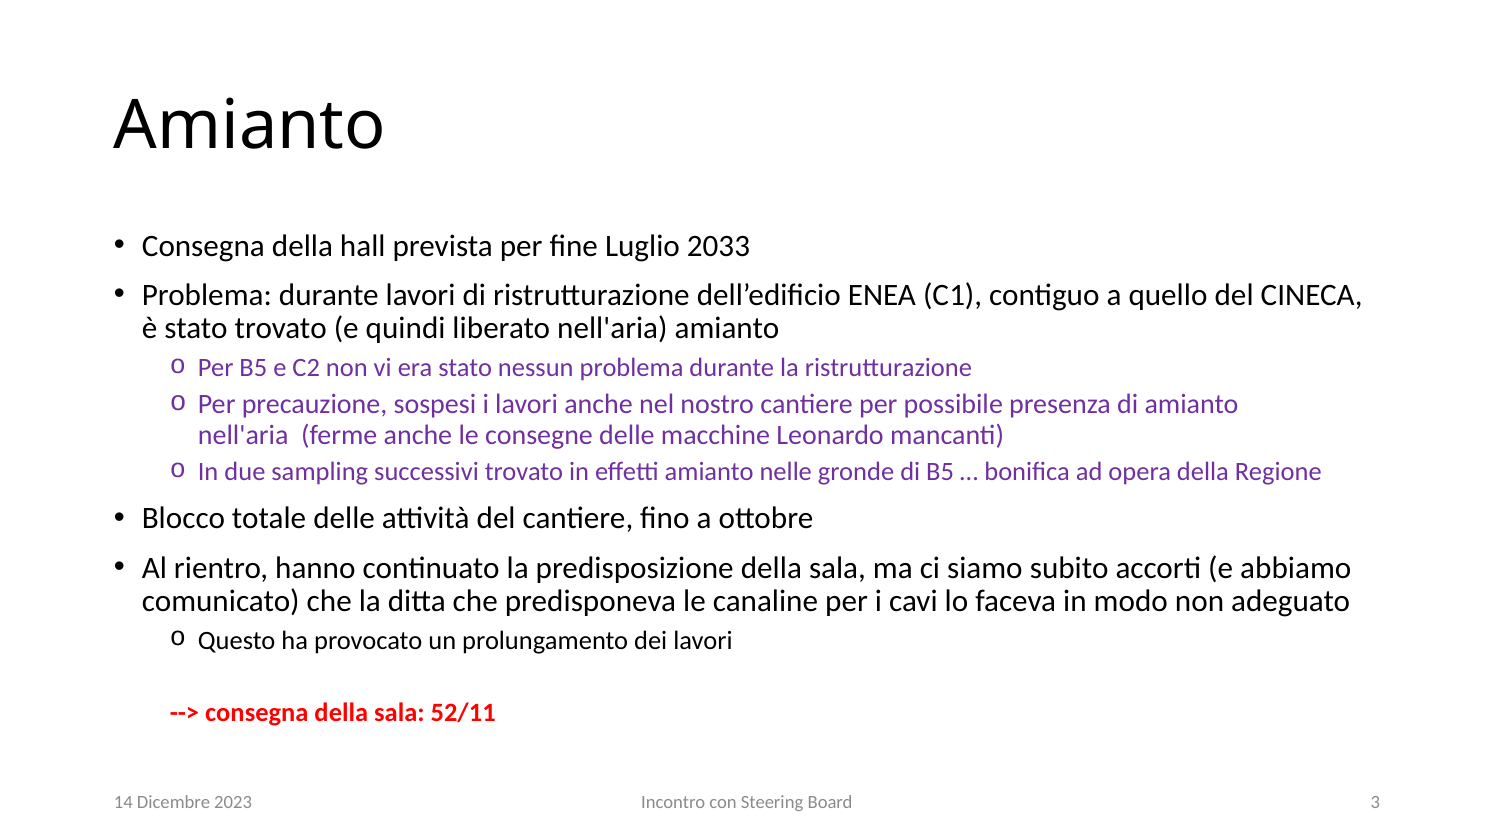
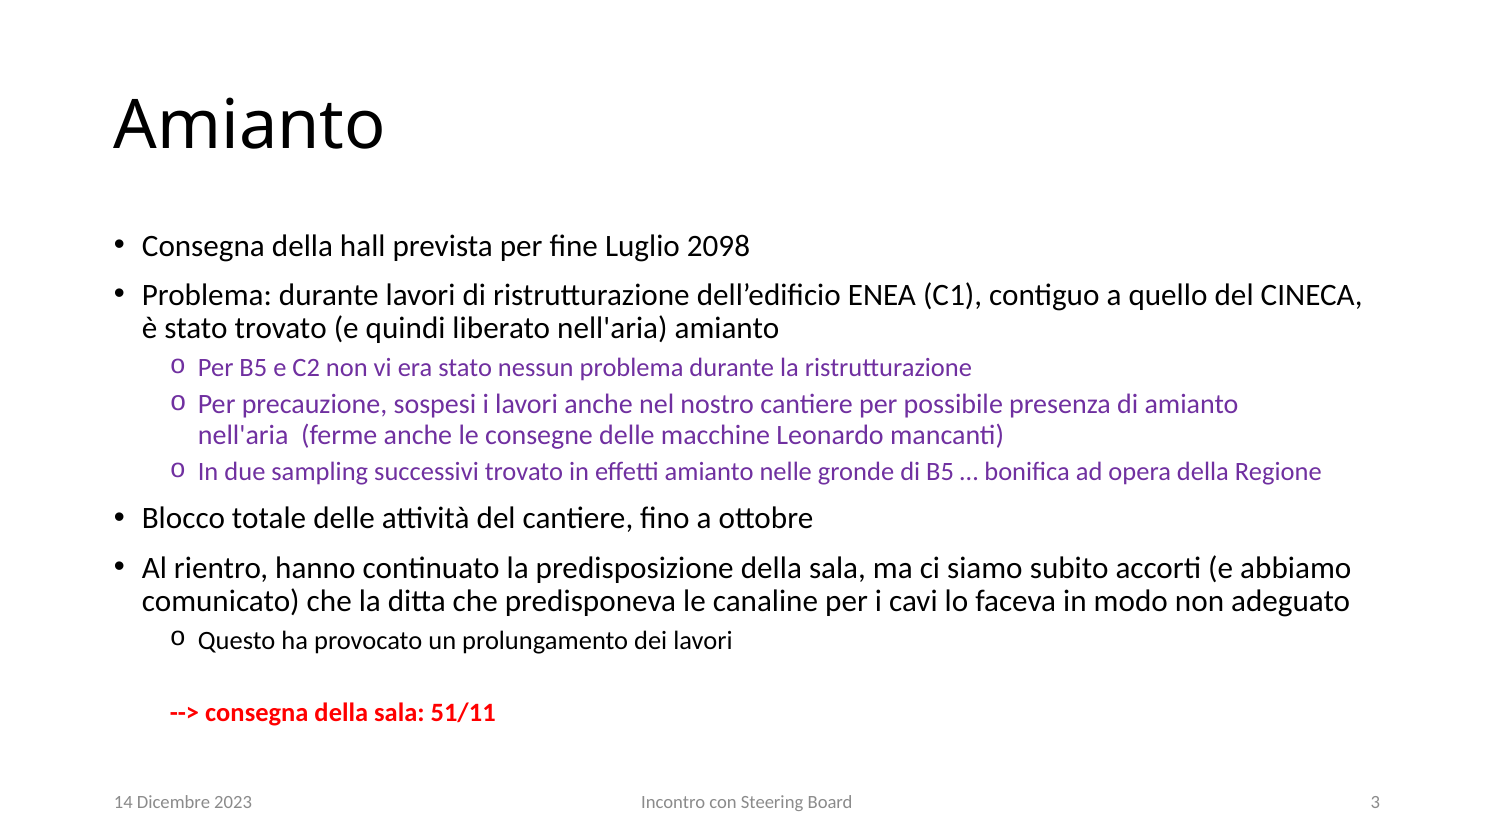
2033: 2033 -> 2098
52/11: 52/11 -> 51/11
